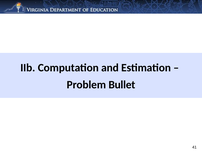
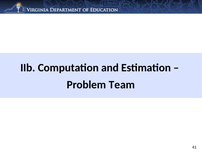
Bullet: Bullet -> Team
